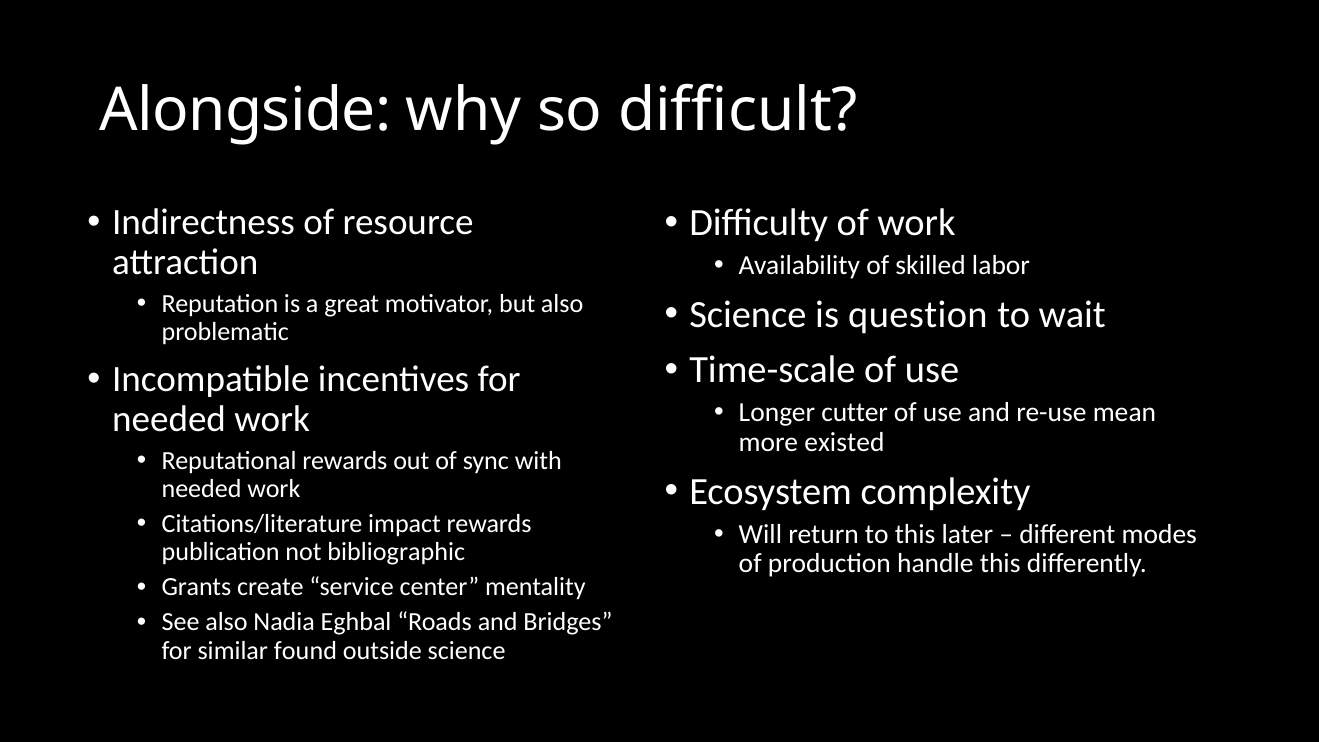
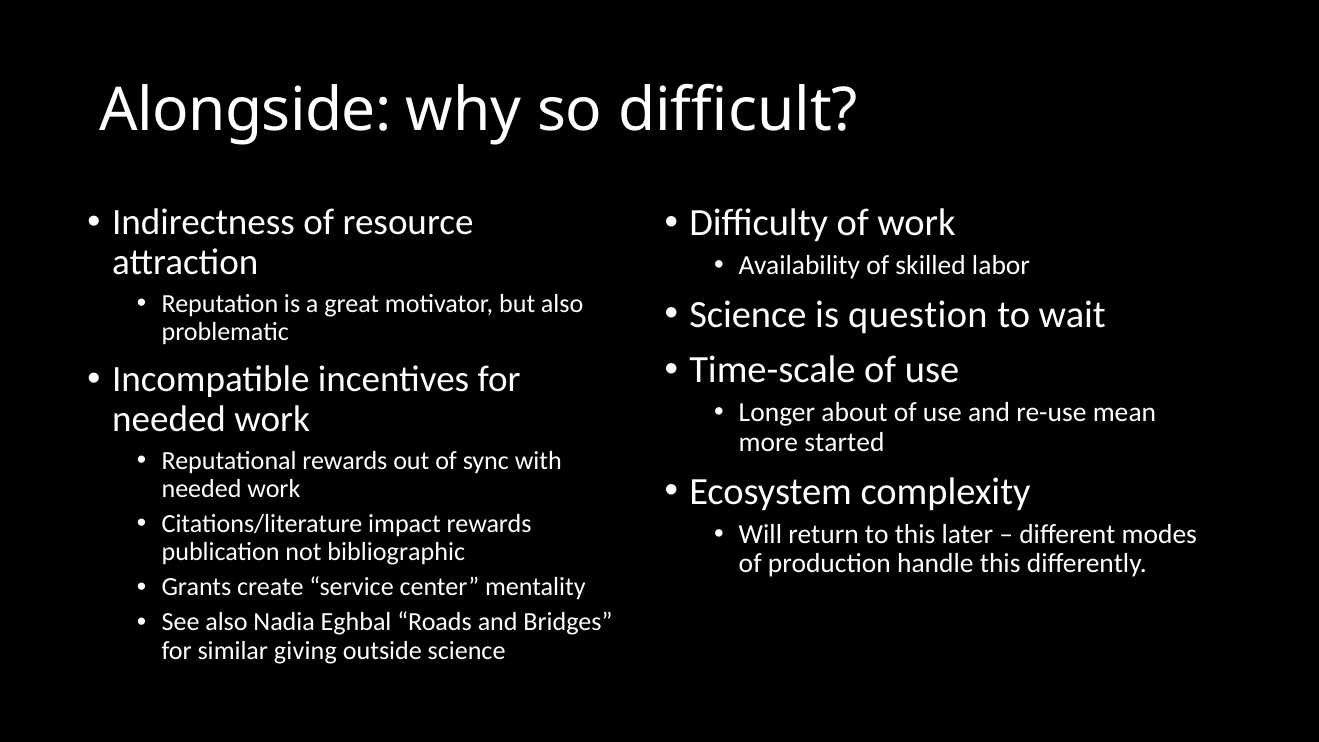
cutter: cutter -> about
existed: existed -> started
found: found -> giving
